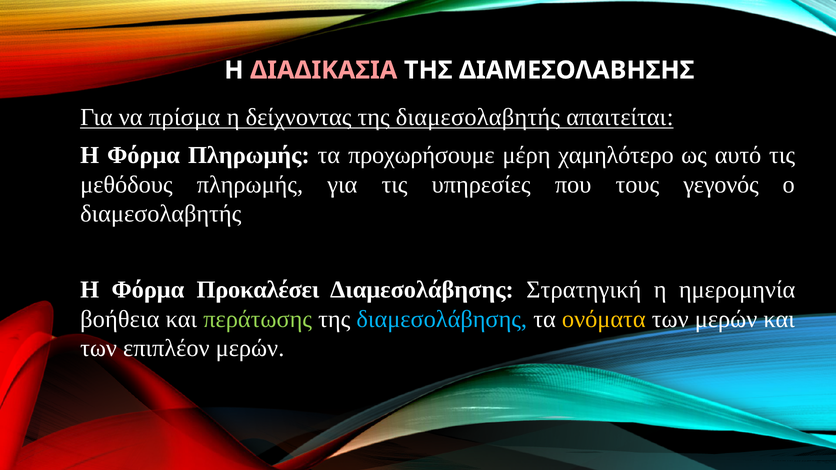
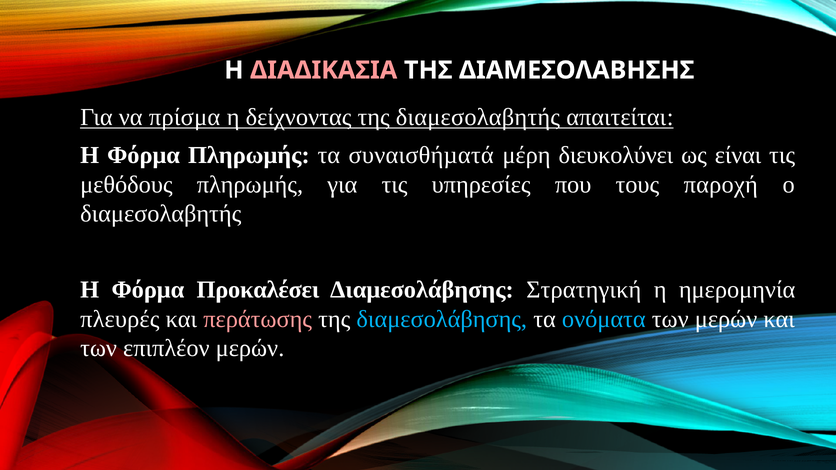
προχωρήσουμε: προχωρήσουμε -> συναισθήµατά
χαμηλότερο: χαμηλότερο -> διευκολύνει
αυτό: αυτό -> είναι
γεγονός: γεγονός -> παροχή
βοήθεια: βοήθεια -> πλευρές
περάτωσης colour: light green -> pink
ονόματα colour: yellow -> light blue
